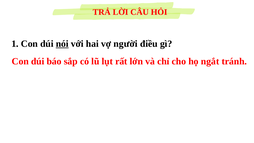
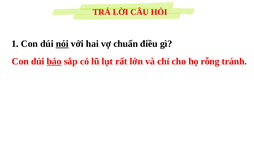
người: người -> chuẩn
báo underline: none -> present
ngắt: ngắt -> rỗng
